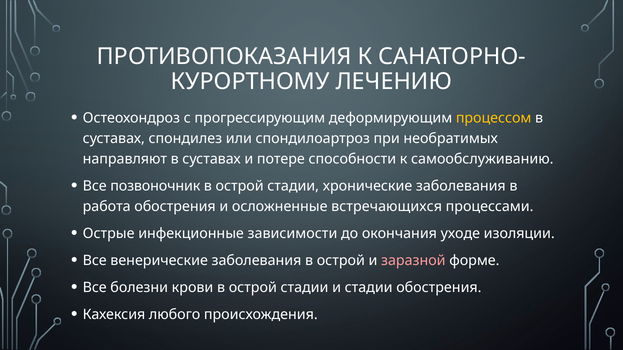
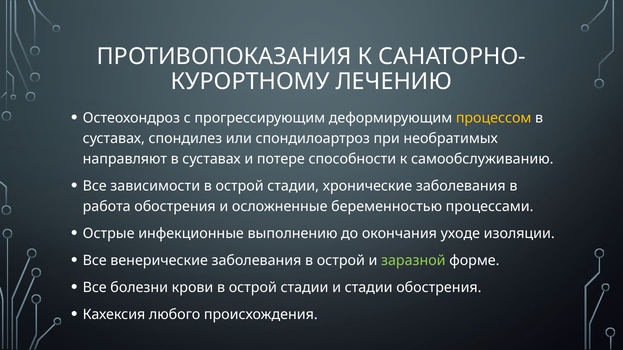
позвоночник: позвоночник -> зависимости
встречающихся: встречающихся -> беременностью
зависимости: зависимости -> выполнению
заразной colour: pink -> light green
